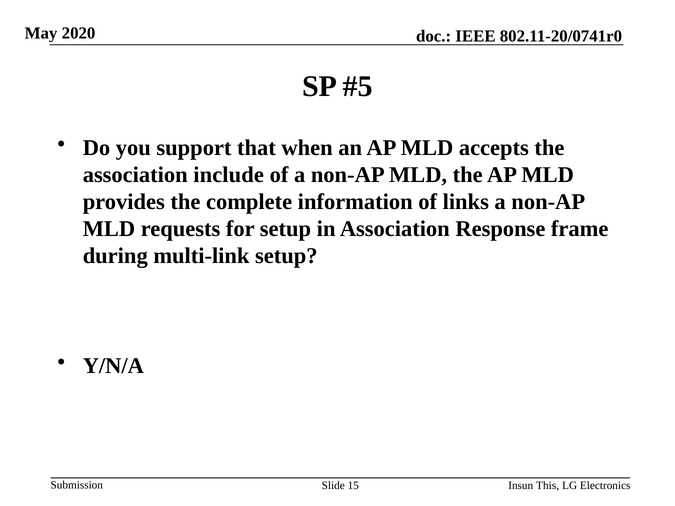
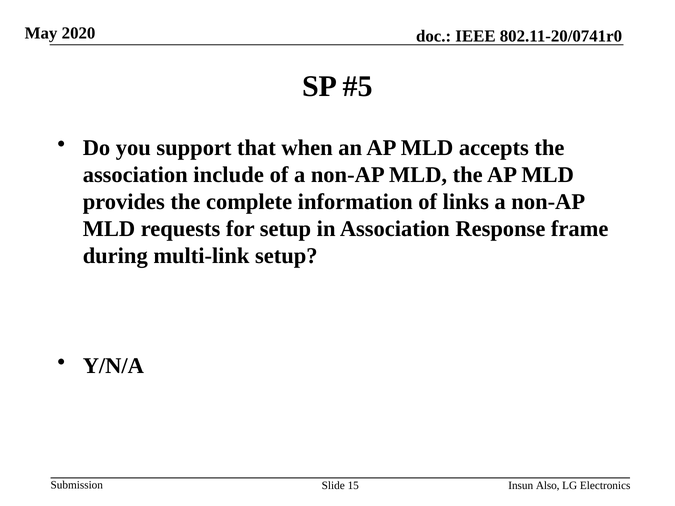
This: This -> Also
